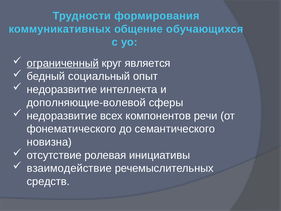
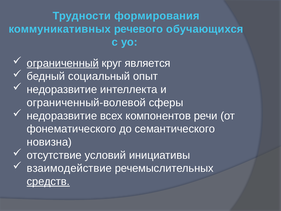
общение: общение -> речевого
дополняющие-волевой: дополняющие-волевой -> ограниченный-волевой
ролевая: ролевая -> условий
средств underline: none -> present
